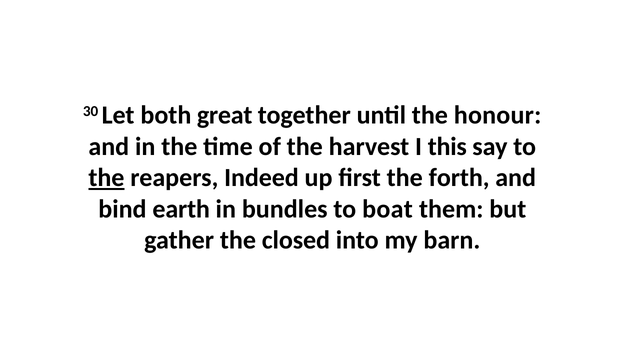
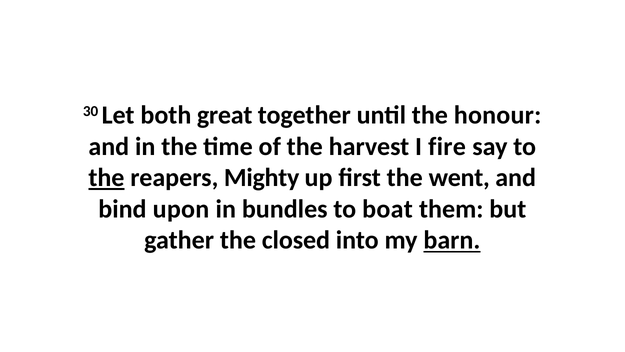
this: this -> fire
Indeed: Indeed -> Mighty
forth: forth -> went
earth: earth -> upon
barn underline: none -> present
